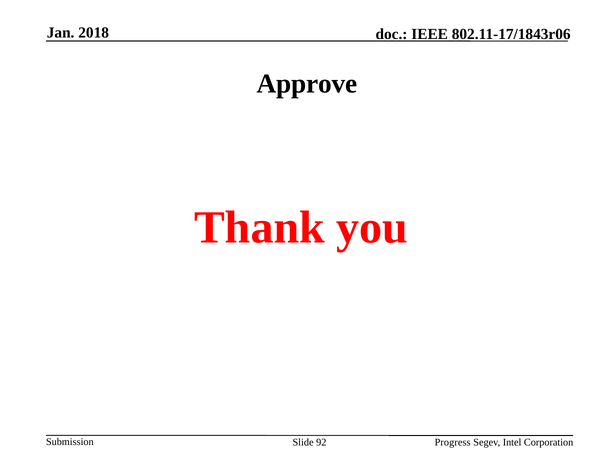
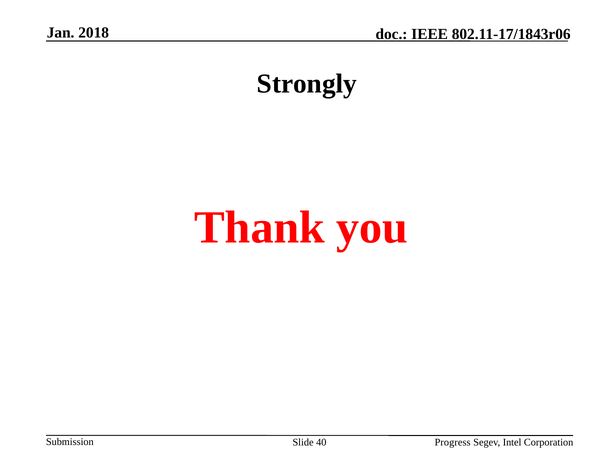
Approve: Approve -> Strongly
92: 92 -> 40
